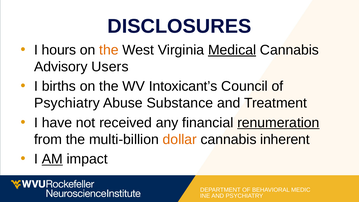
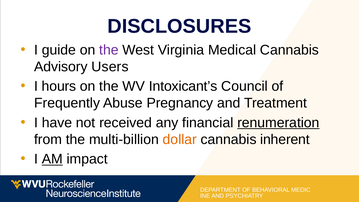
hours: hours -> guide
the at (109, 50) colour: orange -> purple
Medical underline: present -> none
births: births -> hours
Psychiatry at (67, 103): Psychiatry -> Frequently
Substance: Substance -> Pregnancy
